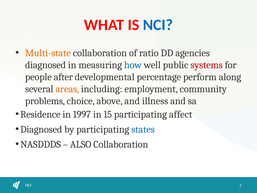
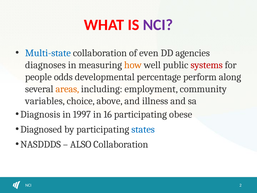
NCI at (158, 25) colour: blue -> purple
Multi-state colour: orange -> blue
ratio: ratio -> even
diagnosed at (45, 65): diagnosed -> diagnoses
how colour: blue -> orange
after: after -> odds
problems: problems -> variables
Residence: Residence -> Diagnosis
15: 15 -> 16
affect: affect -> obese
